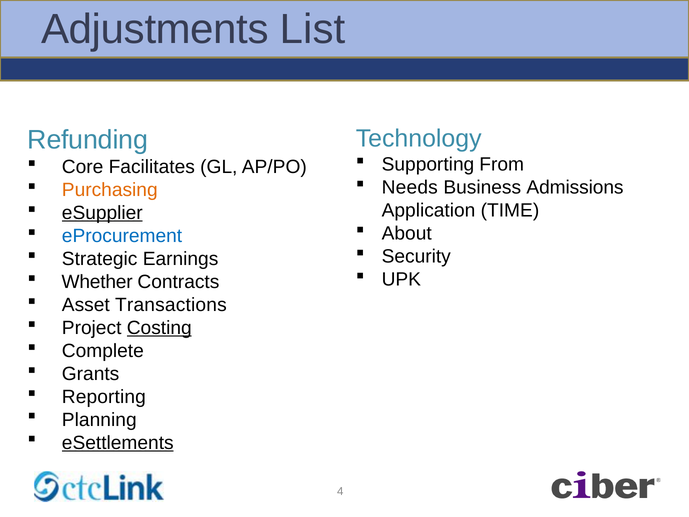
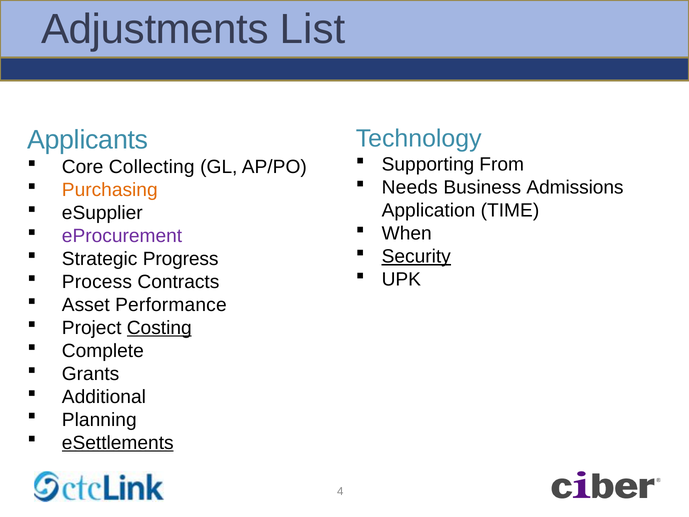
Refunding: Refunding -> Applicants
Facilitates: Facilitates -> Collecting
eSupplier underline: present -> none
About: About -> When
eProcurement colour: blue -> purple
Security underline: none -> present
Earnings: Earnings -> Progress
Whether: Whether -> Process
Transactions: Transactions -> Performance
Reporting: Reporting -> Additional
